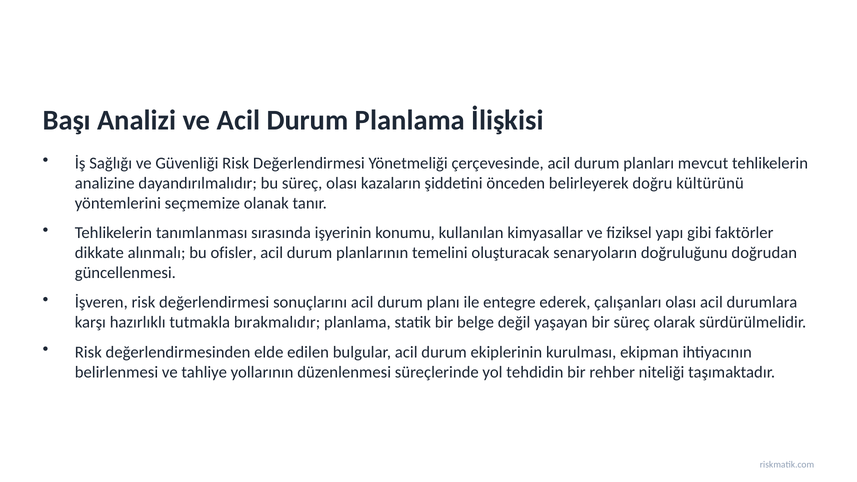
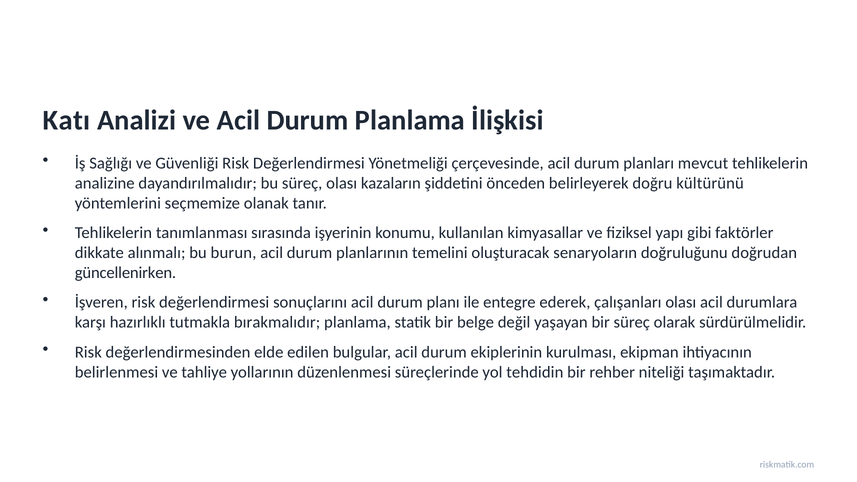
Başı: Başı -> Katı
ofisler: ofisler -> burun
güncellenmesi: güncellenmesi -> güncellenirken
